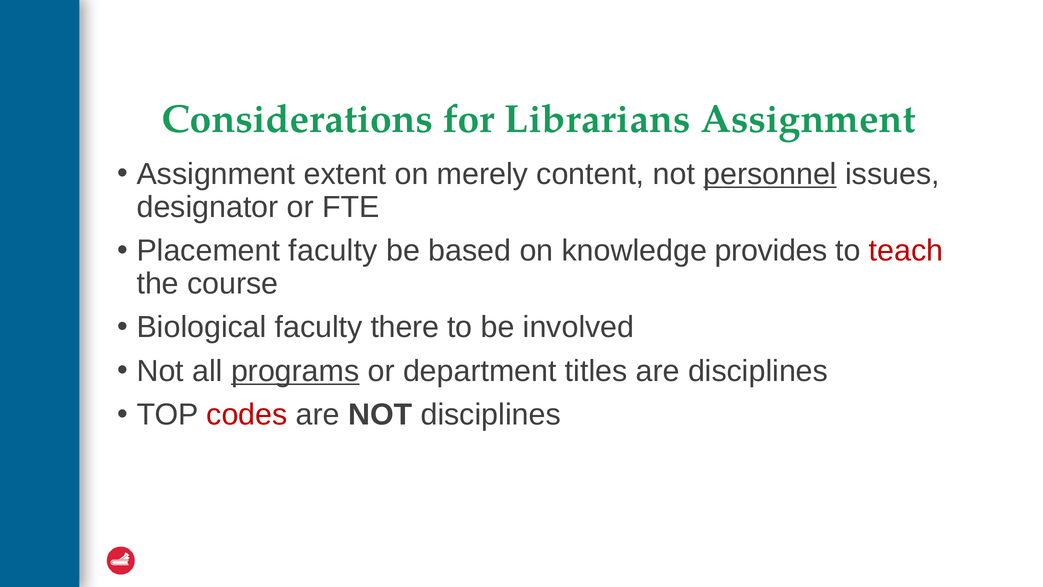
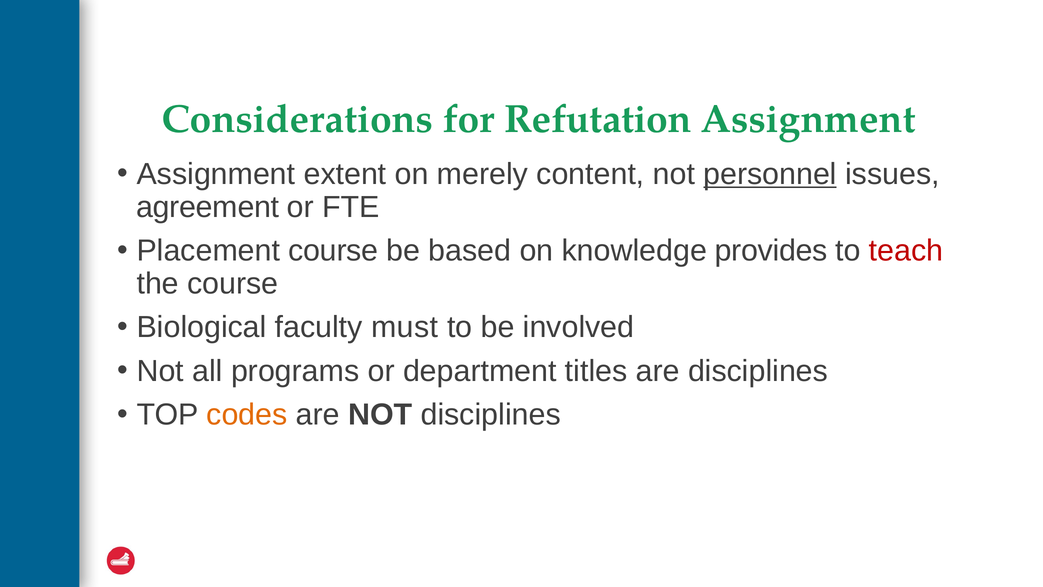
Librarians: Librarians -> Refutation
designator: designator -> agreement
Placement faculty: faculty -> course
there: there -> must
programs underline: present -> none
codes colour: red -> orange
